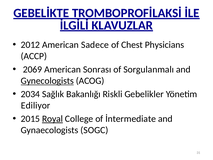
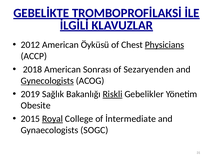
Sadece: Sadece -> Öyküsü
Physicians underline: none -> present
2069: 2069 -> 2018
Sorgulanmalı: Sorgulanmalı -> Sezaryenden
2034: 2034 -> 2019
Riskli underline: none -> present
Ediliyor: Ediliyor -> Obesite
